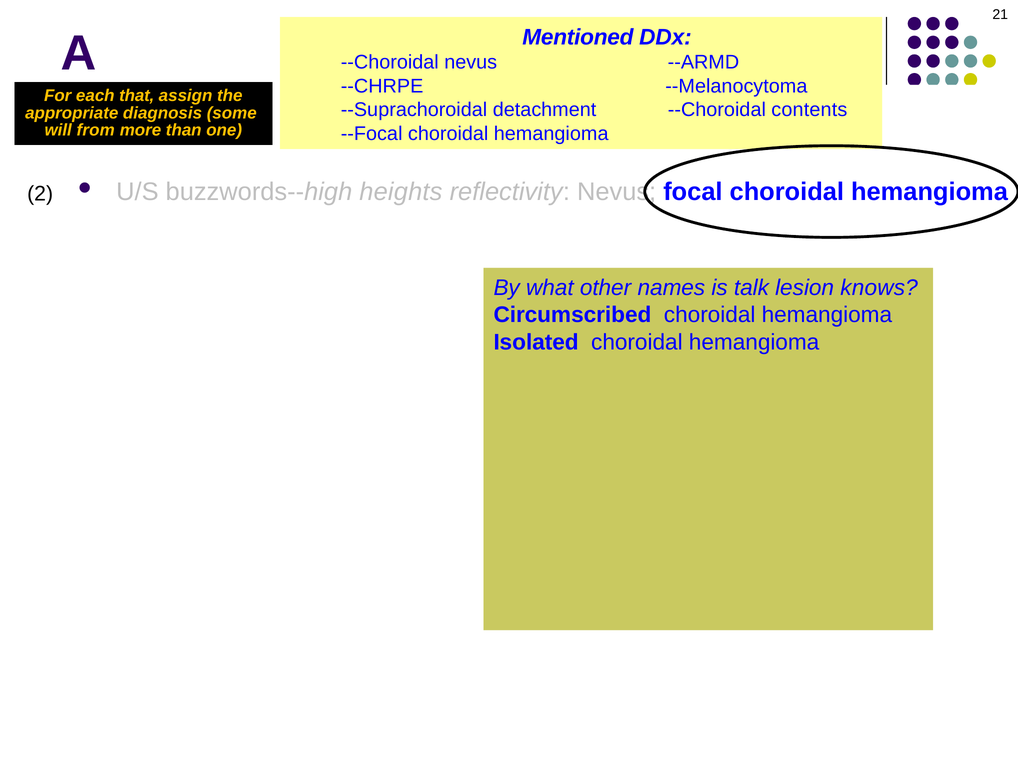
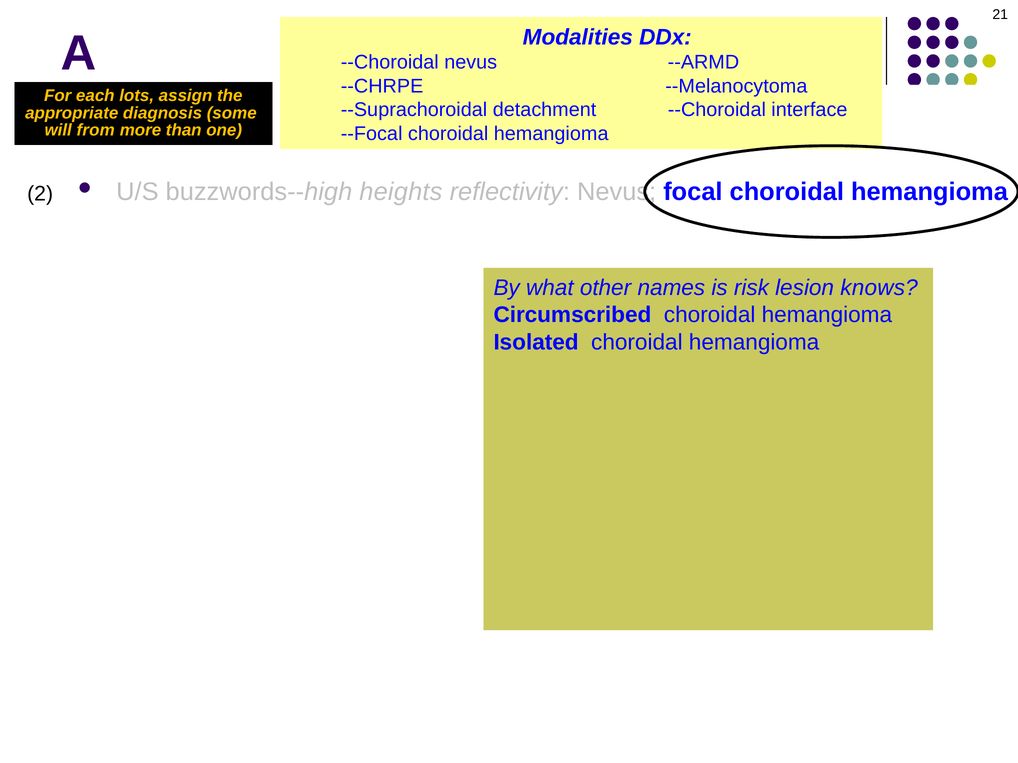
Mentioned: Mentioned -> Modalities
that: that -> lots
contents: contents -> interface
talk: talk -> risk
